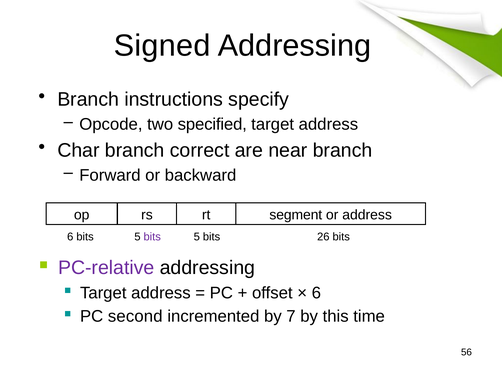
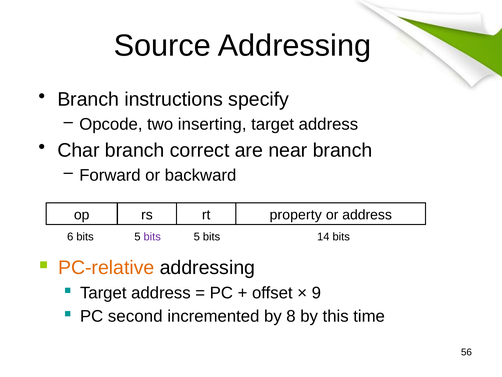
Signed: Signed -> Source
specified: specified -> inserting
segment: segment -> property
26: 26 -> 14
PC-relative colour: purple -> orange
6 at (316, 292): 6 -> 9
7: 7 -> 8
